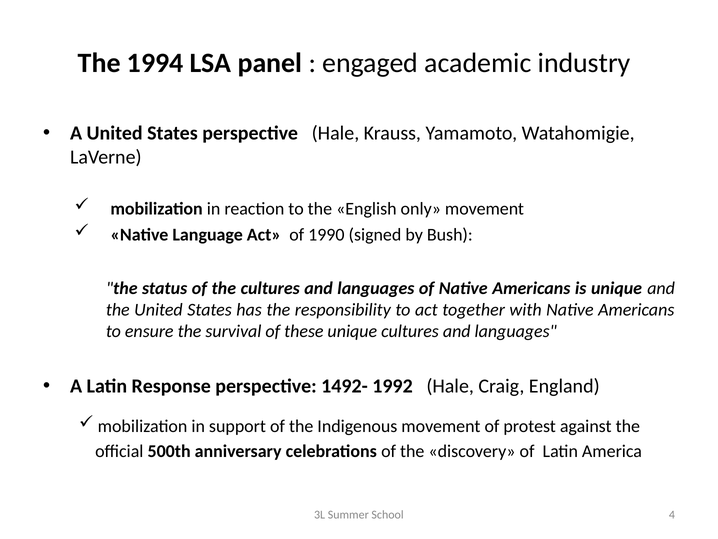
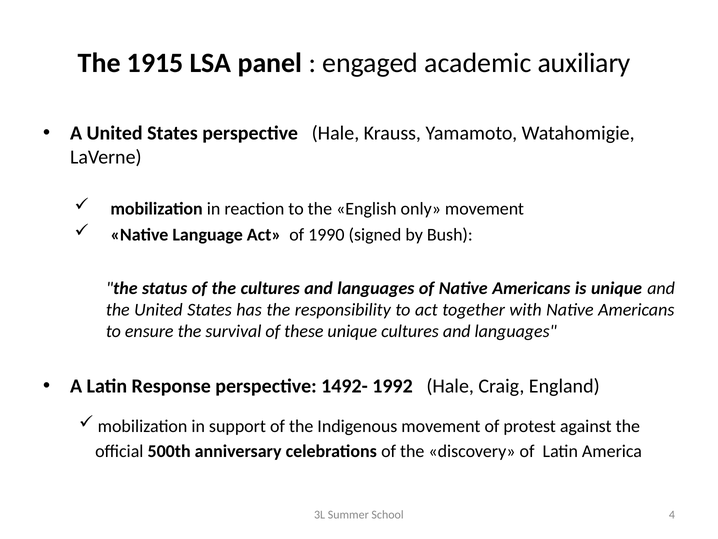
1994: 1994 -> 1915
industry: industry -> auxiliary
